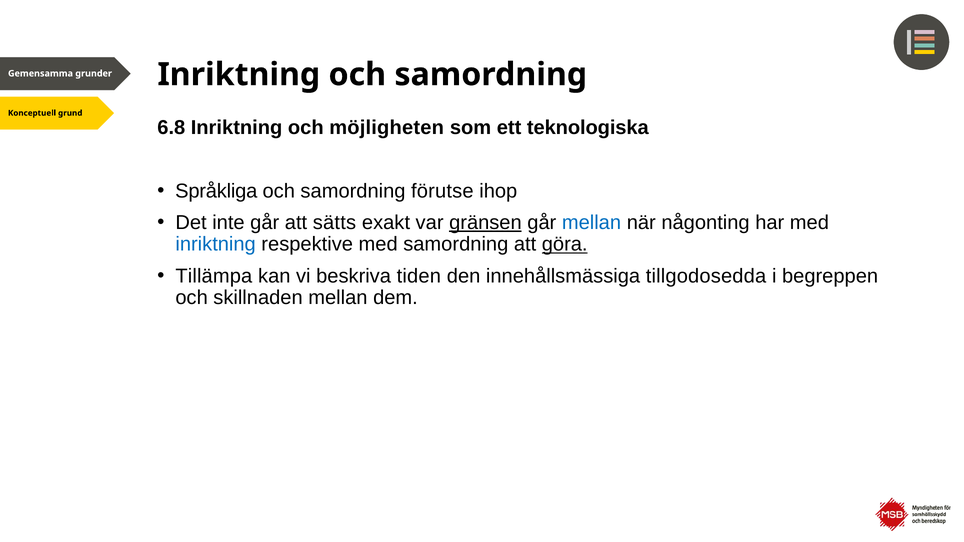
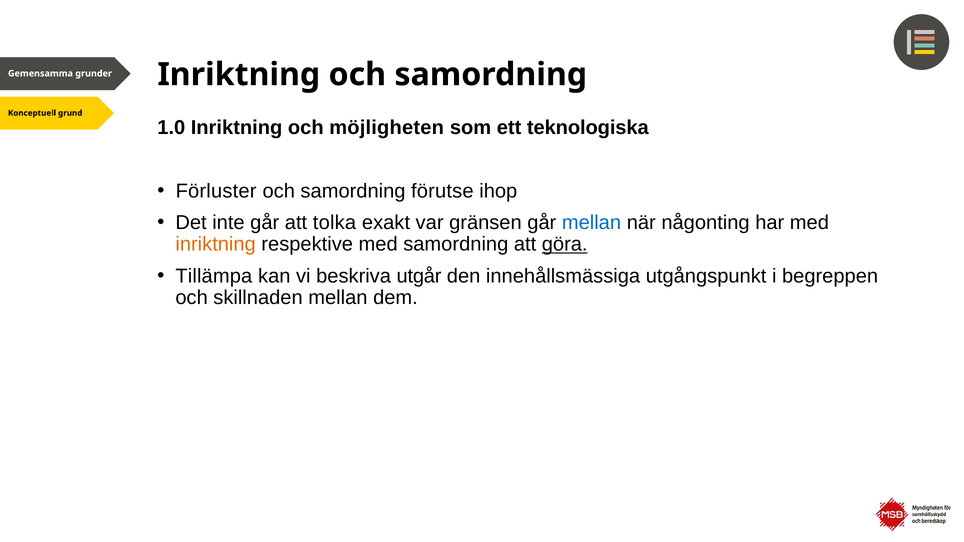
6.8: 6.8 -> 1.0
Språkliga: Språkliga -> Förluster
sätts: sätts -> tolka
gränsen underline: present -> none
inriktning at (216, 244) colour: blue -> orange
tiden: tiden -> utgår
tillgodosedda: tillgodosedda -> utgångspunkt
